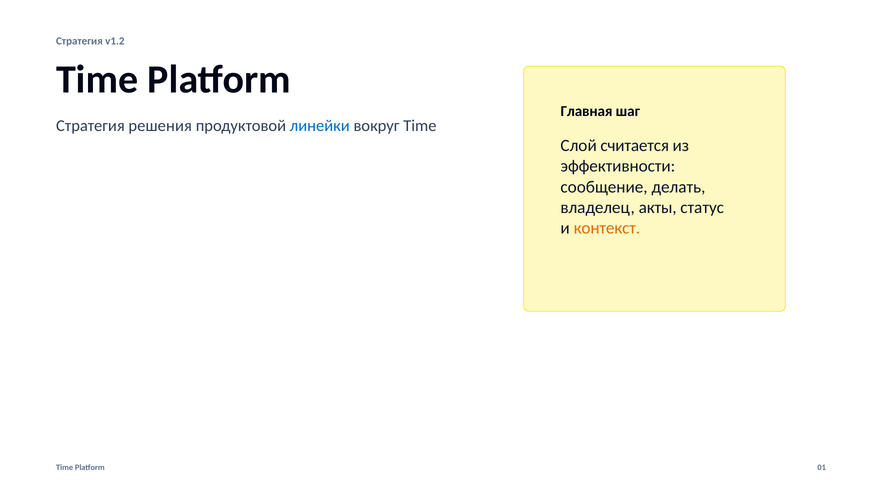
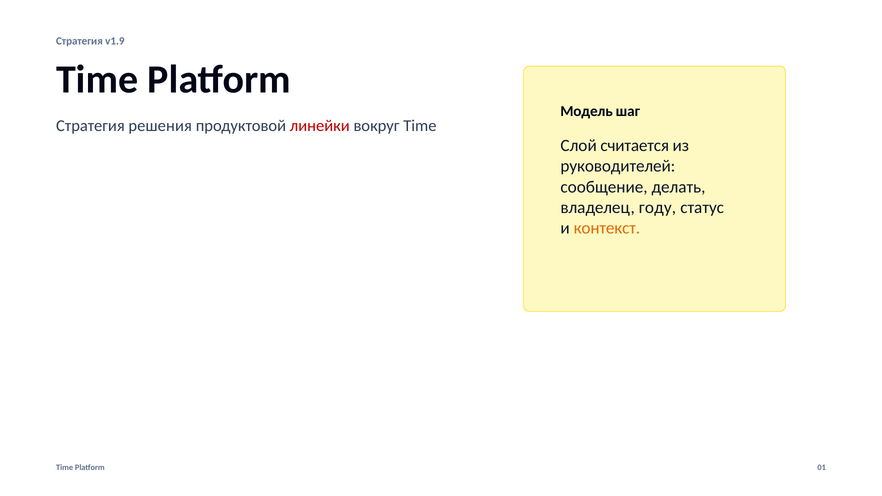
v1.2: v1.2 -> v1.9
Главная: Главная -> Модель
линейки colour: blue -> red
эффективности: эффективности -> руководителей
акты: акты -> году
